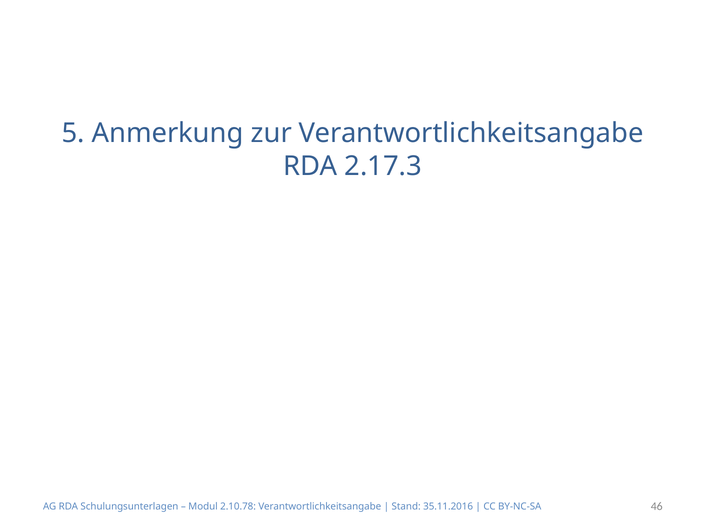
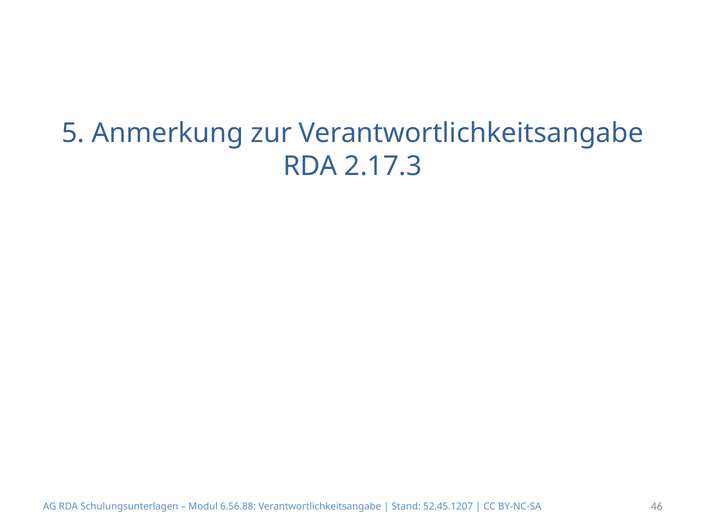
2.10.78: 2.10.78 -> 6.56.88
35.11.2016: 35.11.2016 -> 52.45.1207
